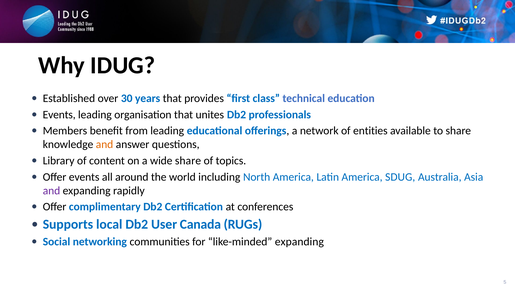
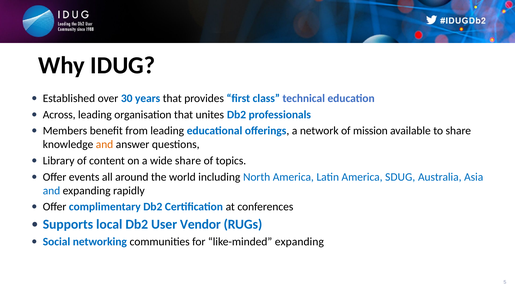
Events at (59, 114): Events -> Across
entities: entities -> mission
and at (51, 190) colour: purple -> blue
Canada: Canada -> Vendor
